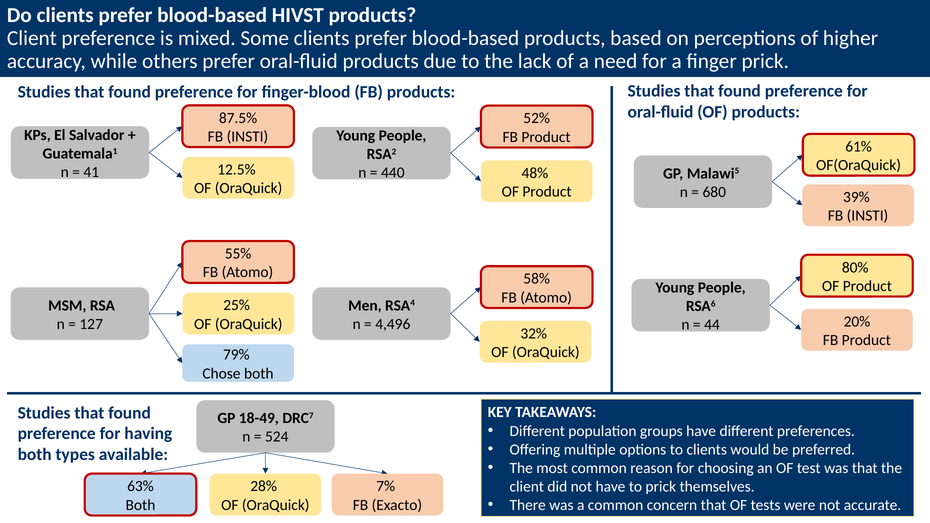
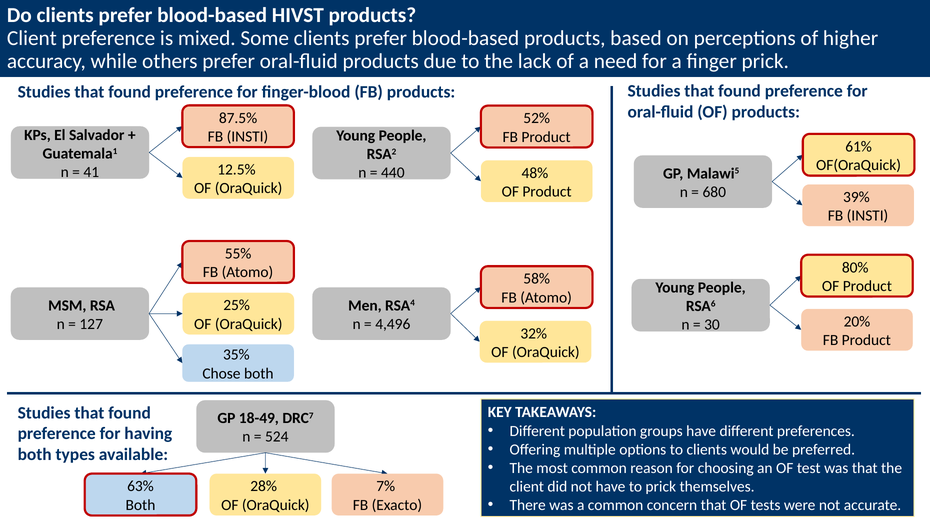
44: 44 -> 30
79%: 79% -> 35%
